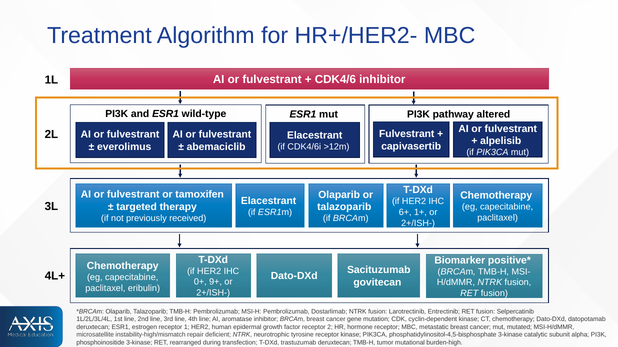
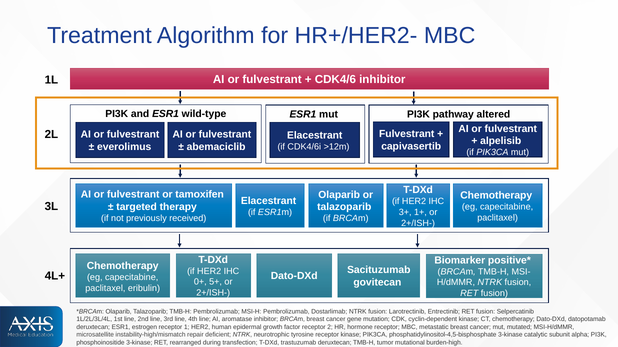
6+: 6+ -> 3+
9+: 9+ -> 5+
